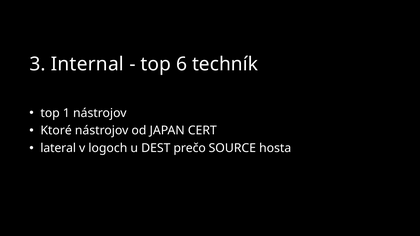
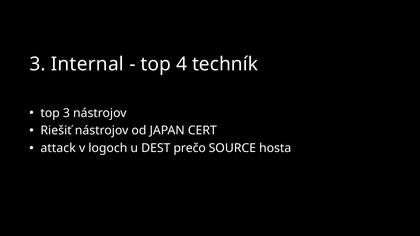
6: 6 -> 4
top 1: 1 -> 3
Ktoré: Ktoré -> Riešiť
lateral: lateral -> attack
